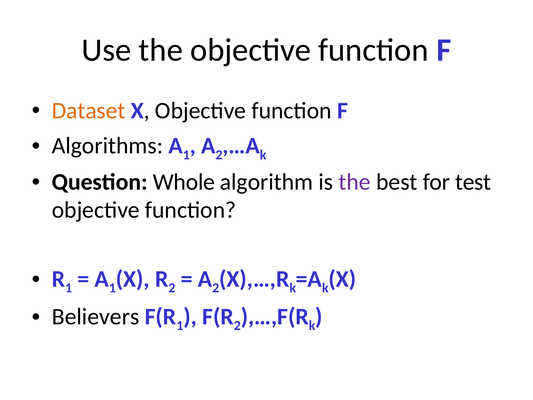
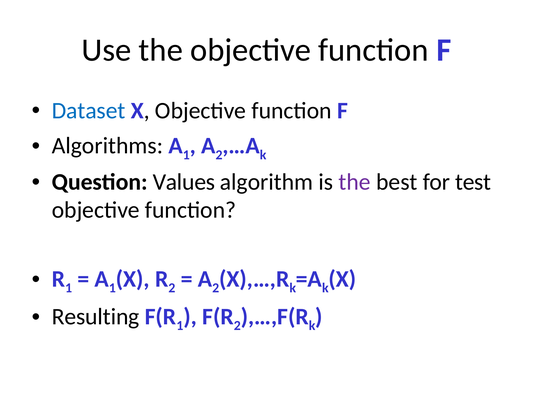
Dataset colour: orange -> blue
Whole: Whole -> Values
Believers: Believers -> Resulting
